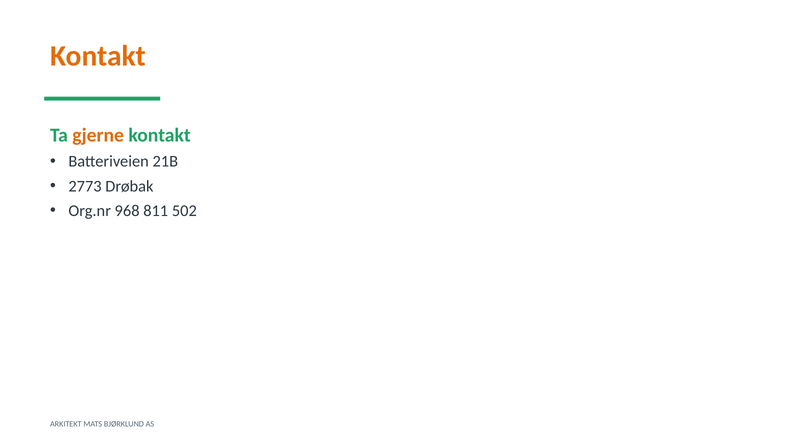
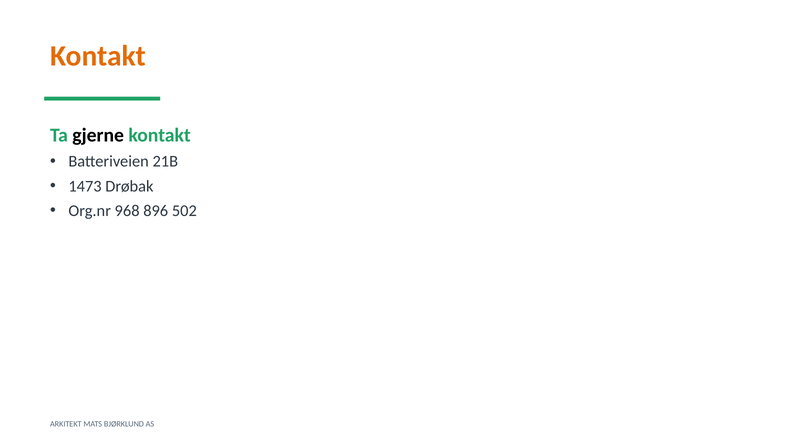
gjerne colour: orange -> black
2773: 2773 -> 1473
811: 811 -> 896
